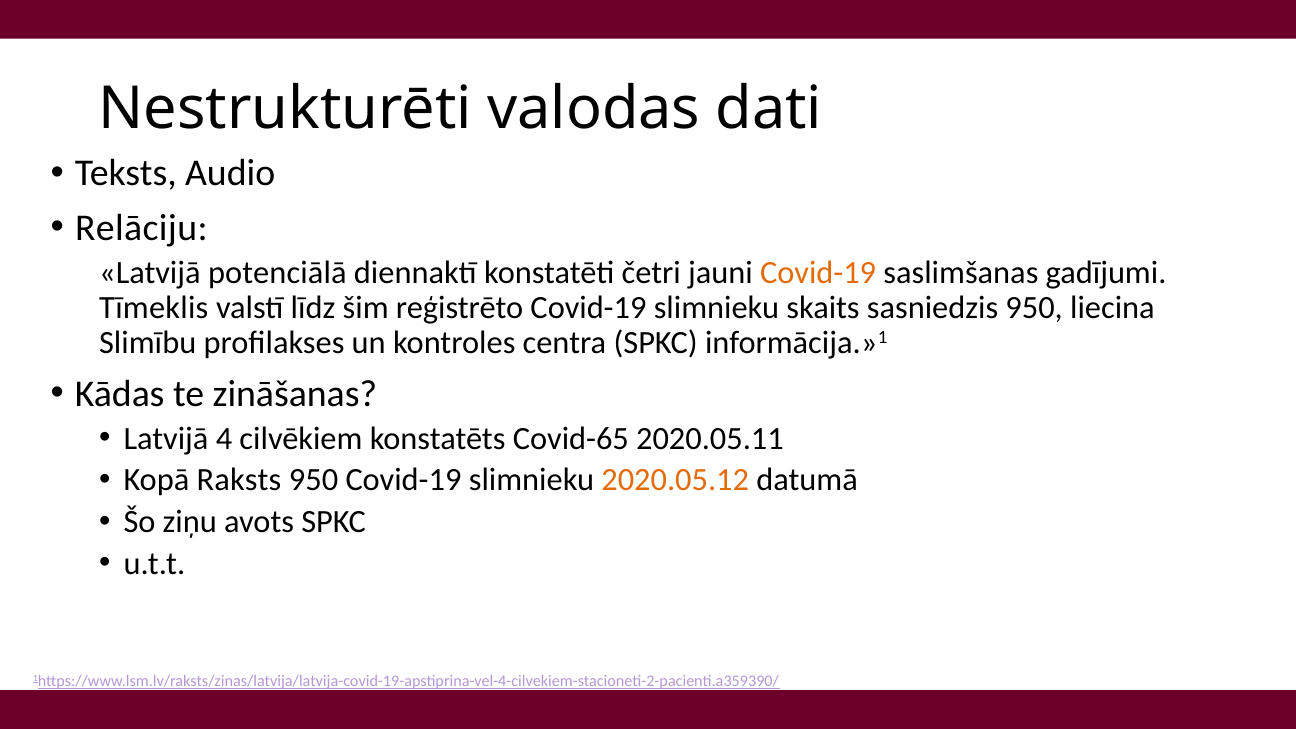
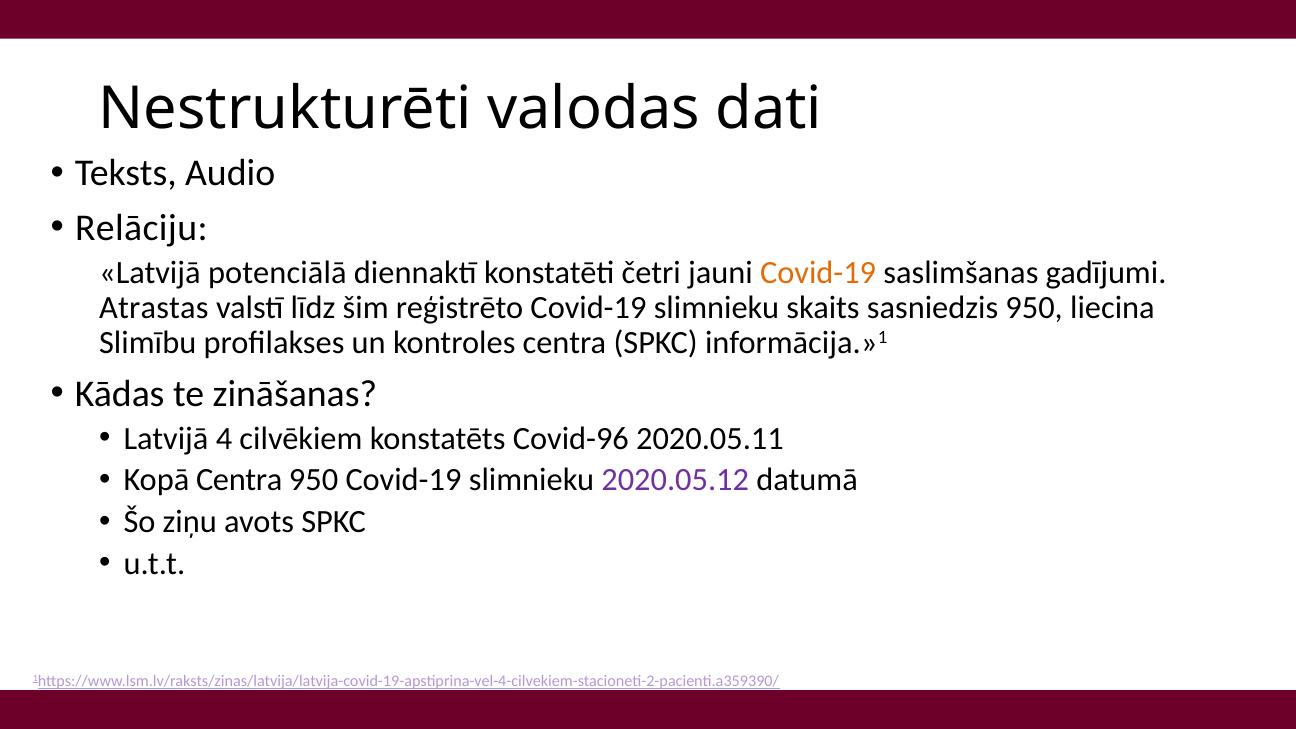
Tīmeklis: Tīmeklis -> Atrastas
Covid-65: Covid-65 -> Covid-96
Kopā Raksts: Raksts -> Centra
2020.05.12 colour: orange -> purple
